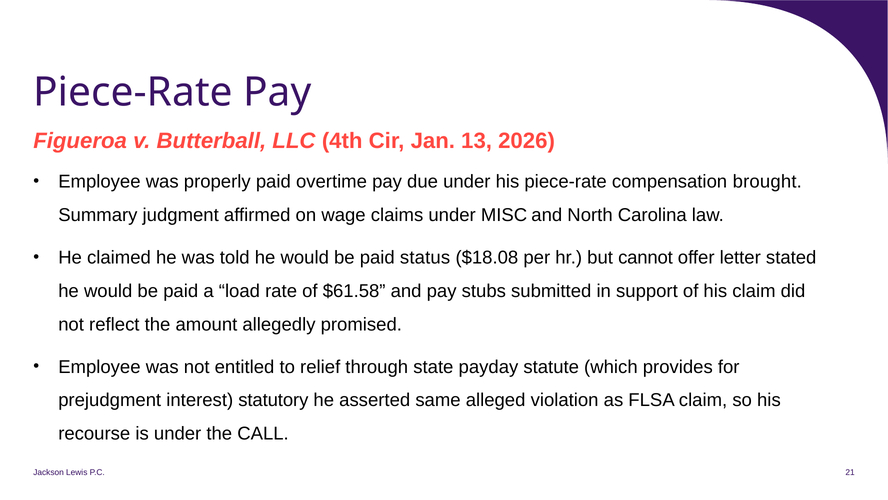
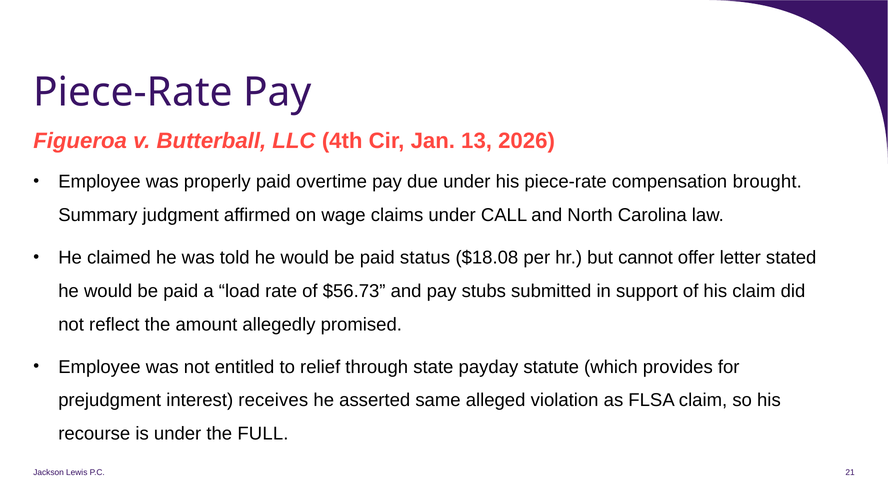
MISC: MISC -> CALL
$61.58: $61.58 -> $56.73
statutory: statutory -> receives
CALL: CALL -> FULL
